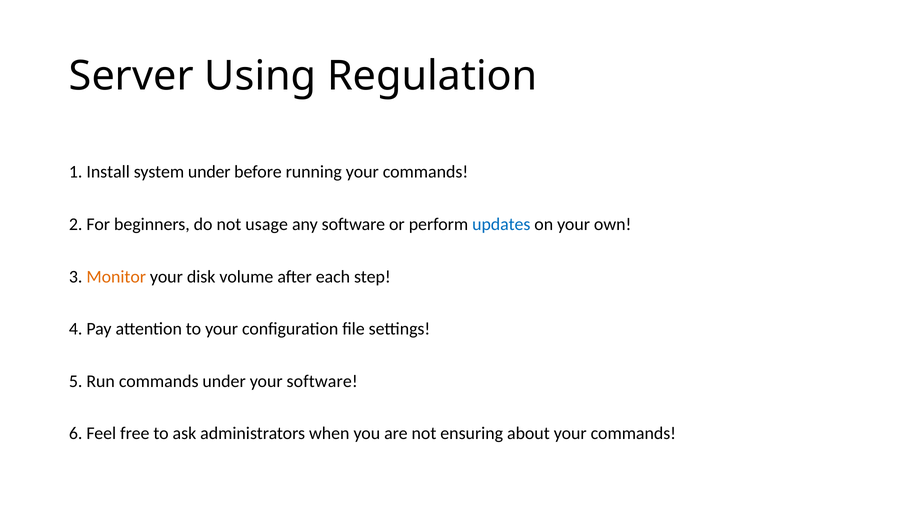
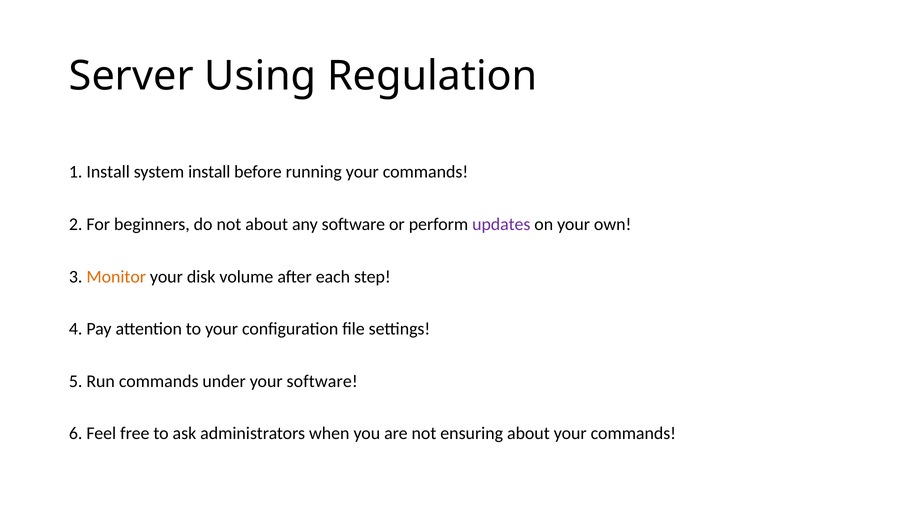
system under: under -> install
not usage: usage -> about
updates colour: blue -> purple
